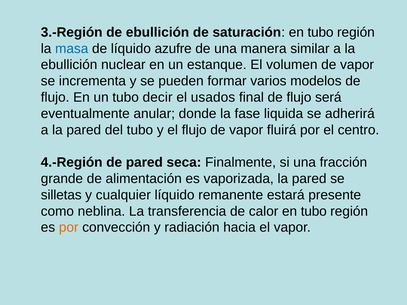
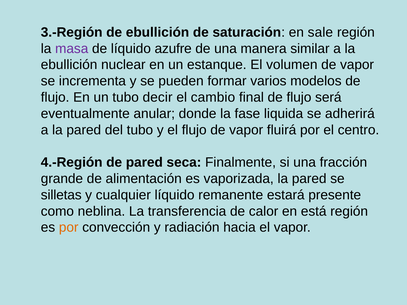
saturación en tubo: tubo -> sale
masa colour: blue -> purple
usados: usados -> cambio
calor en tubo: tubo -> está
